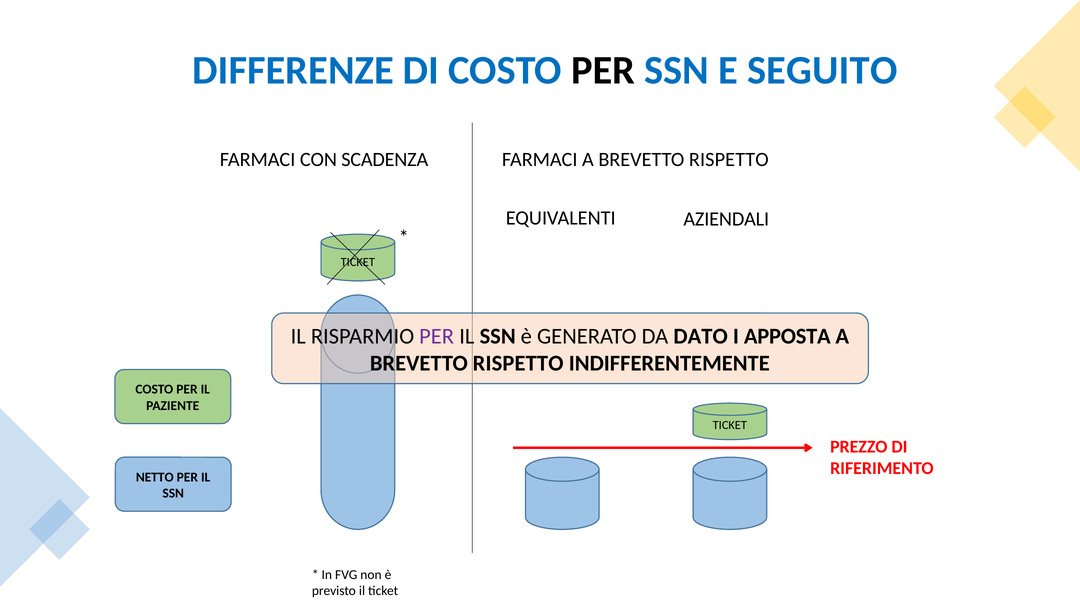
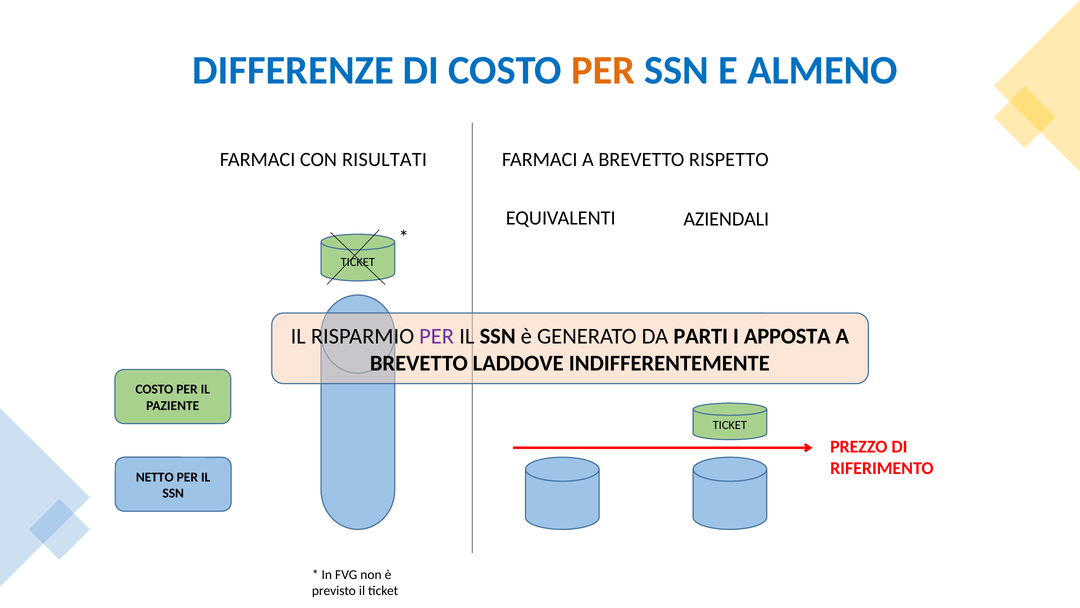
PER at (603, 70) colour: black -> orange
SEGUITO: SEGUITO -> ALMENO
SCADENZA: SCADENZA -> RISULTATI
DATO: DATO -> PARTI
RISPETTO at (518, 363): RISPETTO -> LADDOVE
